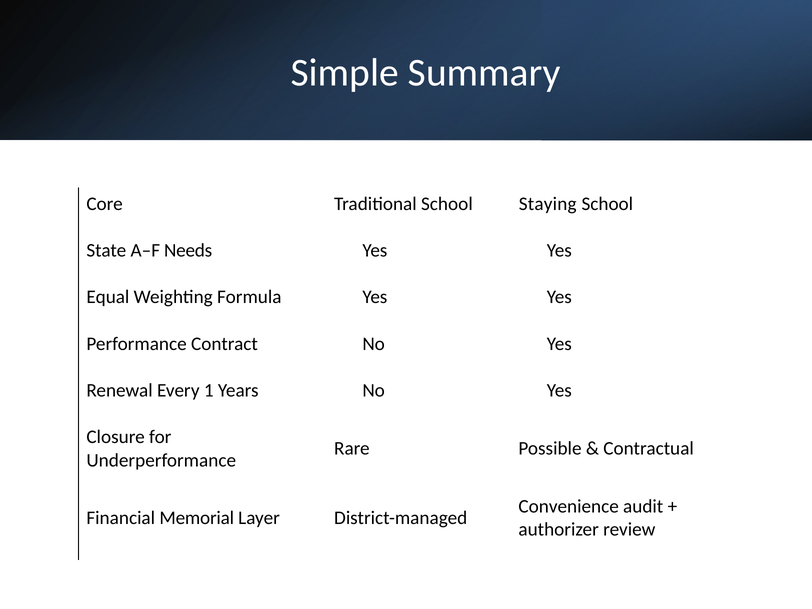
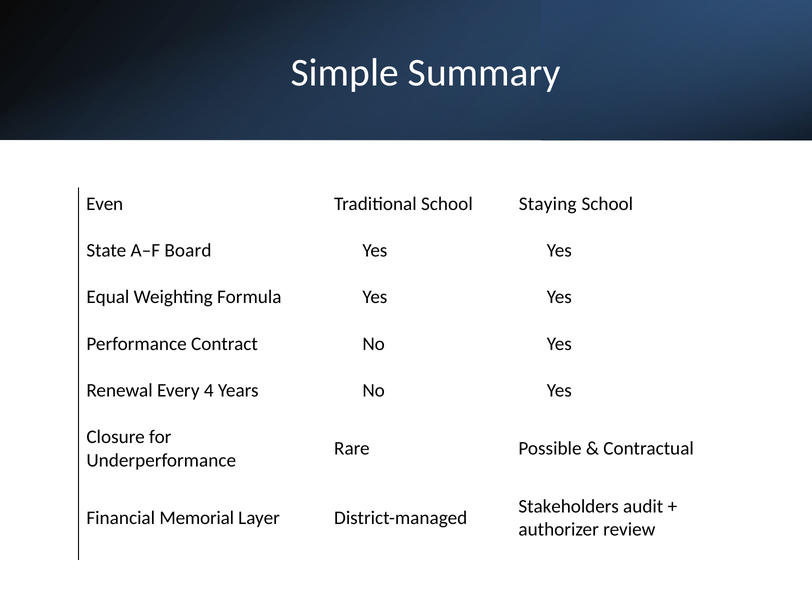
Core: Core -> Even
Needs: Needs -> Board
1: 1 -> 4
Convenience: Convenience -> Stakeholders
